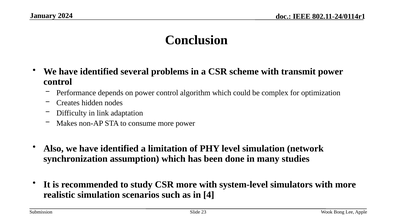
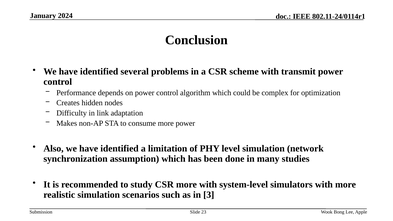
4: 4 -> 3
